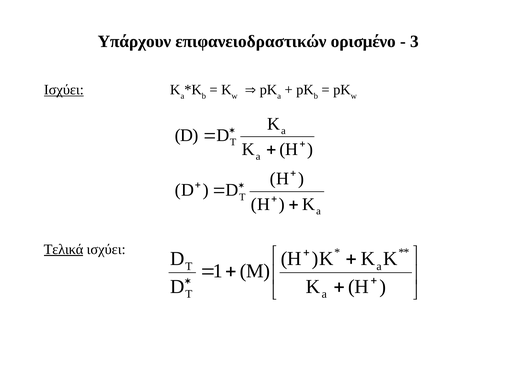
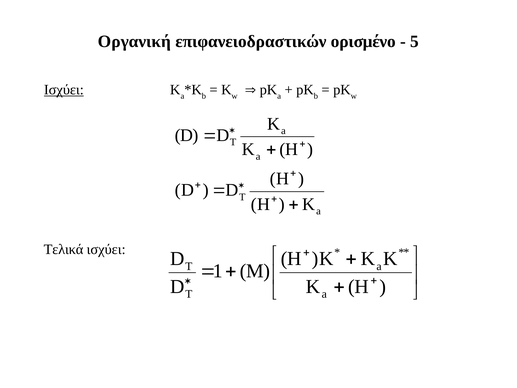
Υπάρχουν: Υπάρχουν -> Οργανική
3: 3 -> 5
Τελικά underline: present -> none
